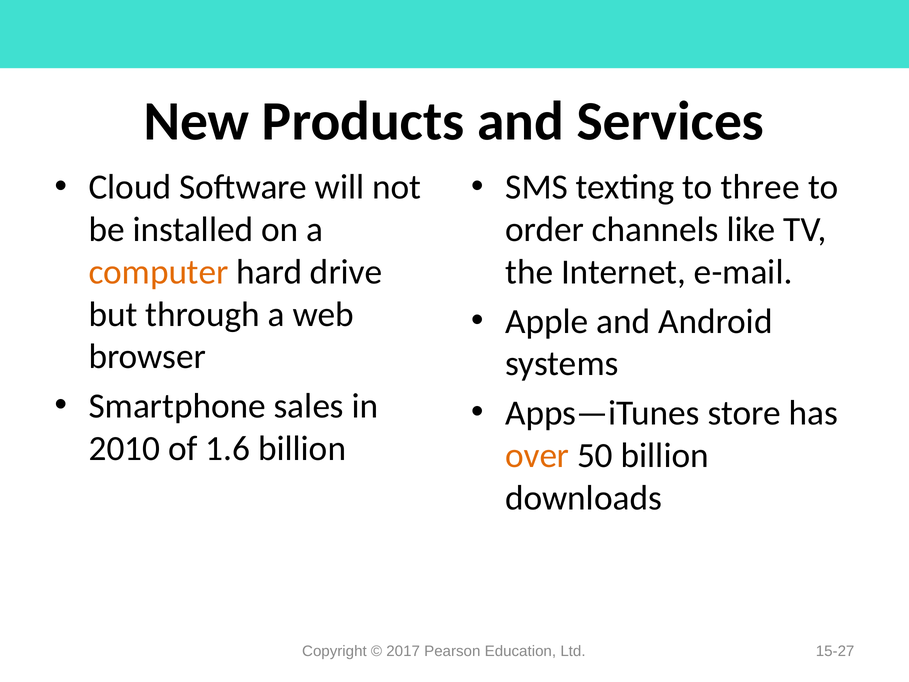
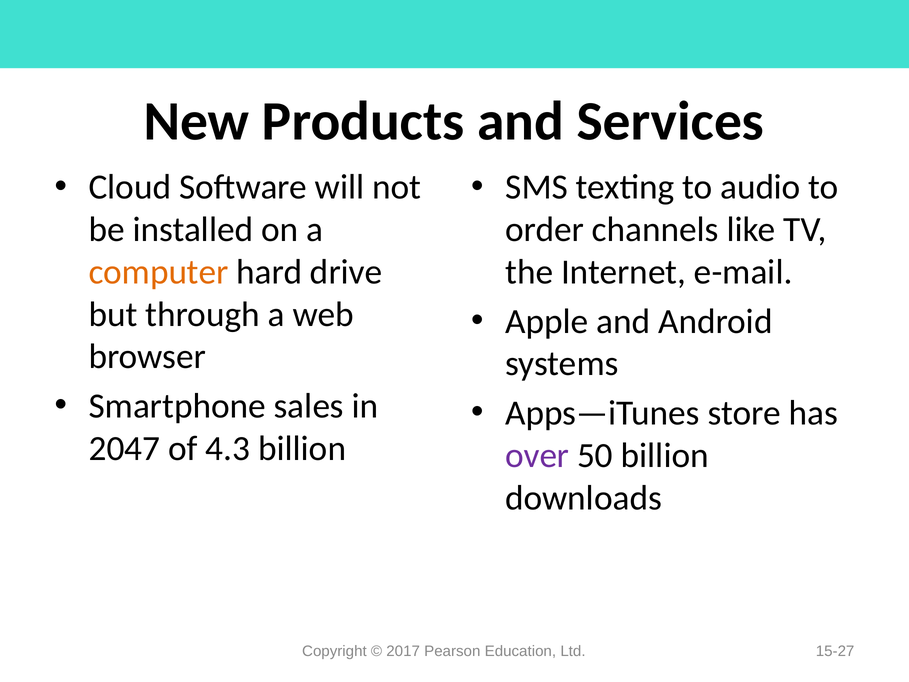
three: three -> audio
2010: 2010 -> 2047
1.6: 1.6 -> 4.3
over colour: orange -> purple
